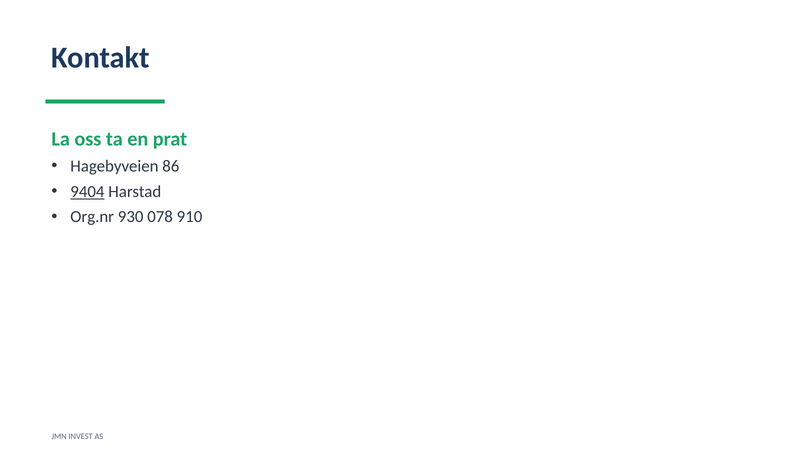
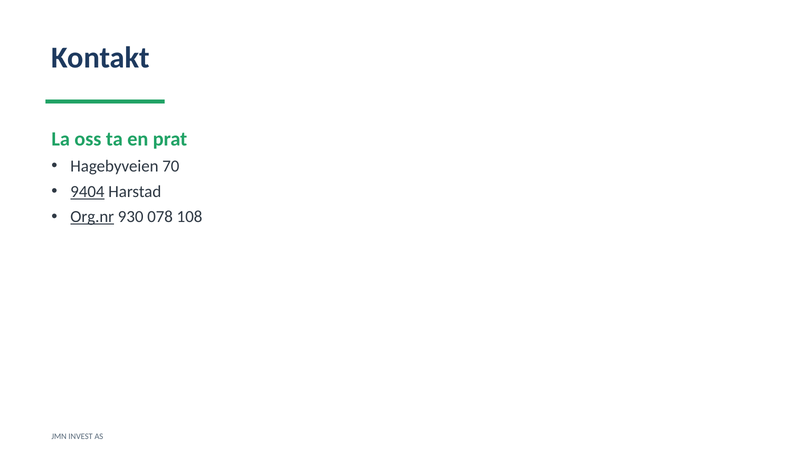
86: 86 -> 70
Org.nr underline: none -> present
910: 910 -> 108
